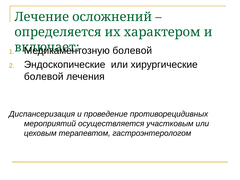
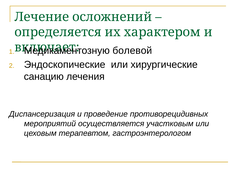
болевой at (44, 77): болевой -> санацию
